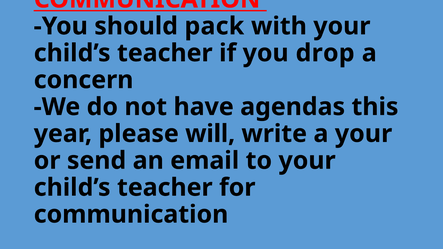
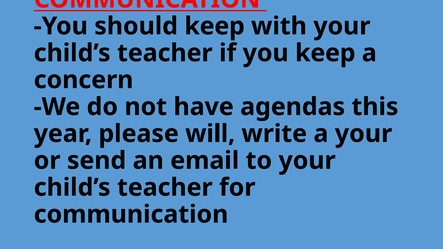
should pack: pack -> keep
you drop: drop -> keep
